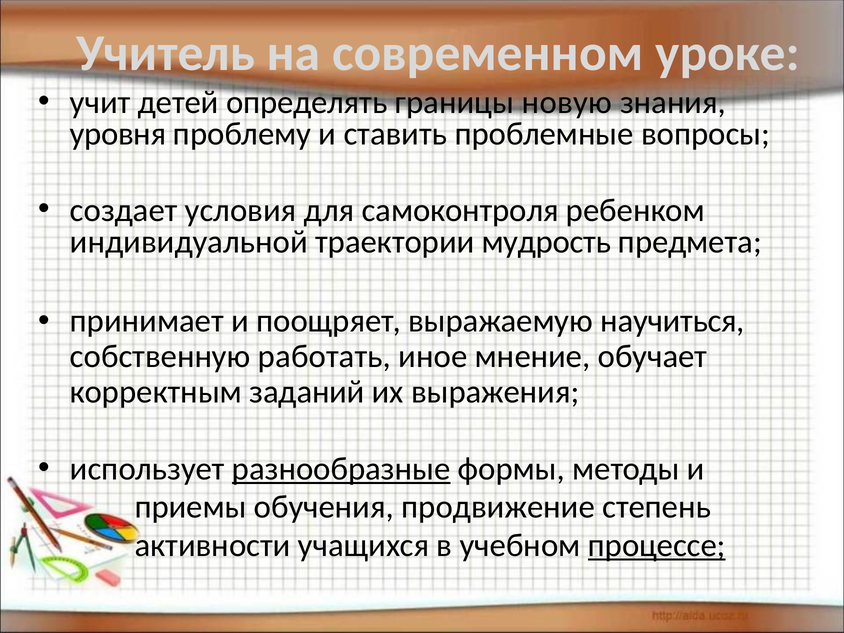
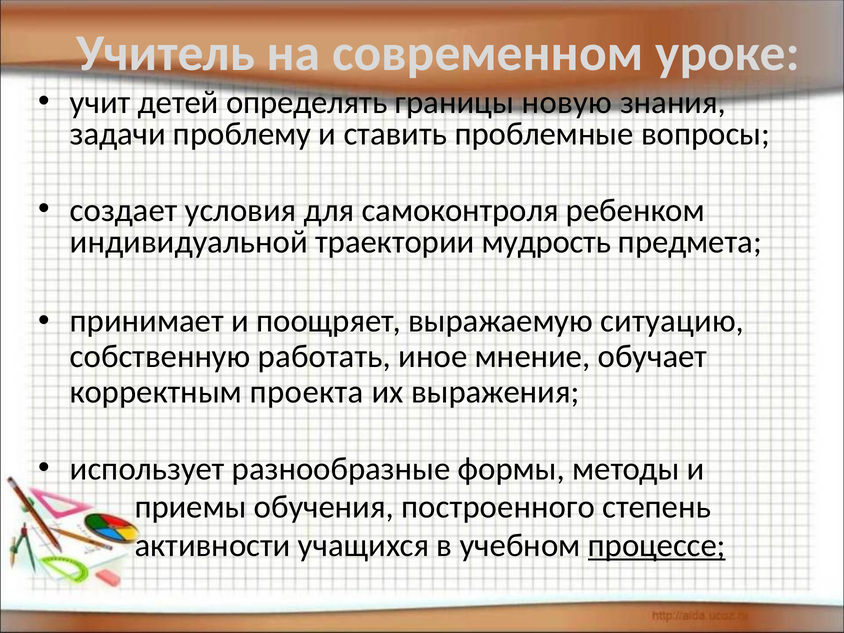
уровня: уровня -> задачи
научиться: научиться -> ситуацию
заданий: заданий -> проекта
разнообразные underline: present -> none
продвижение: продвижение -> построенного
